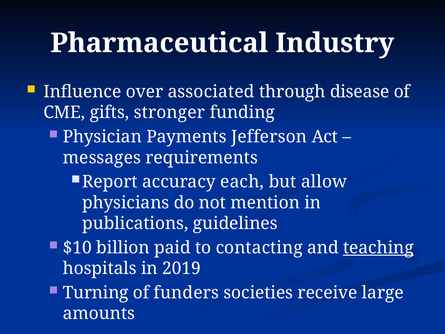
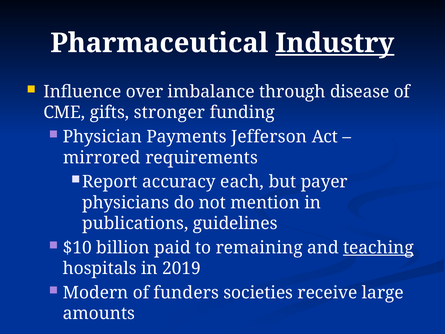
Industry underline: none -> present
associated: associated -> imbalance
messages: messages -> mirrored
allow: allow -> payer
contacting: contacting -> remaining
Turning: Turning -> Modern
